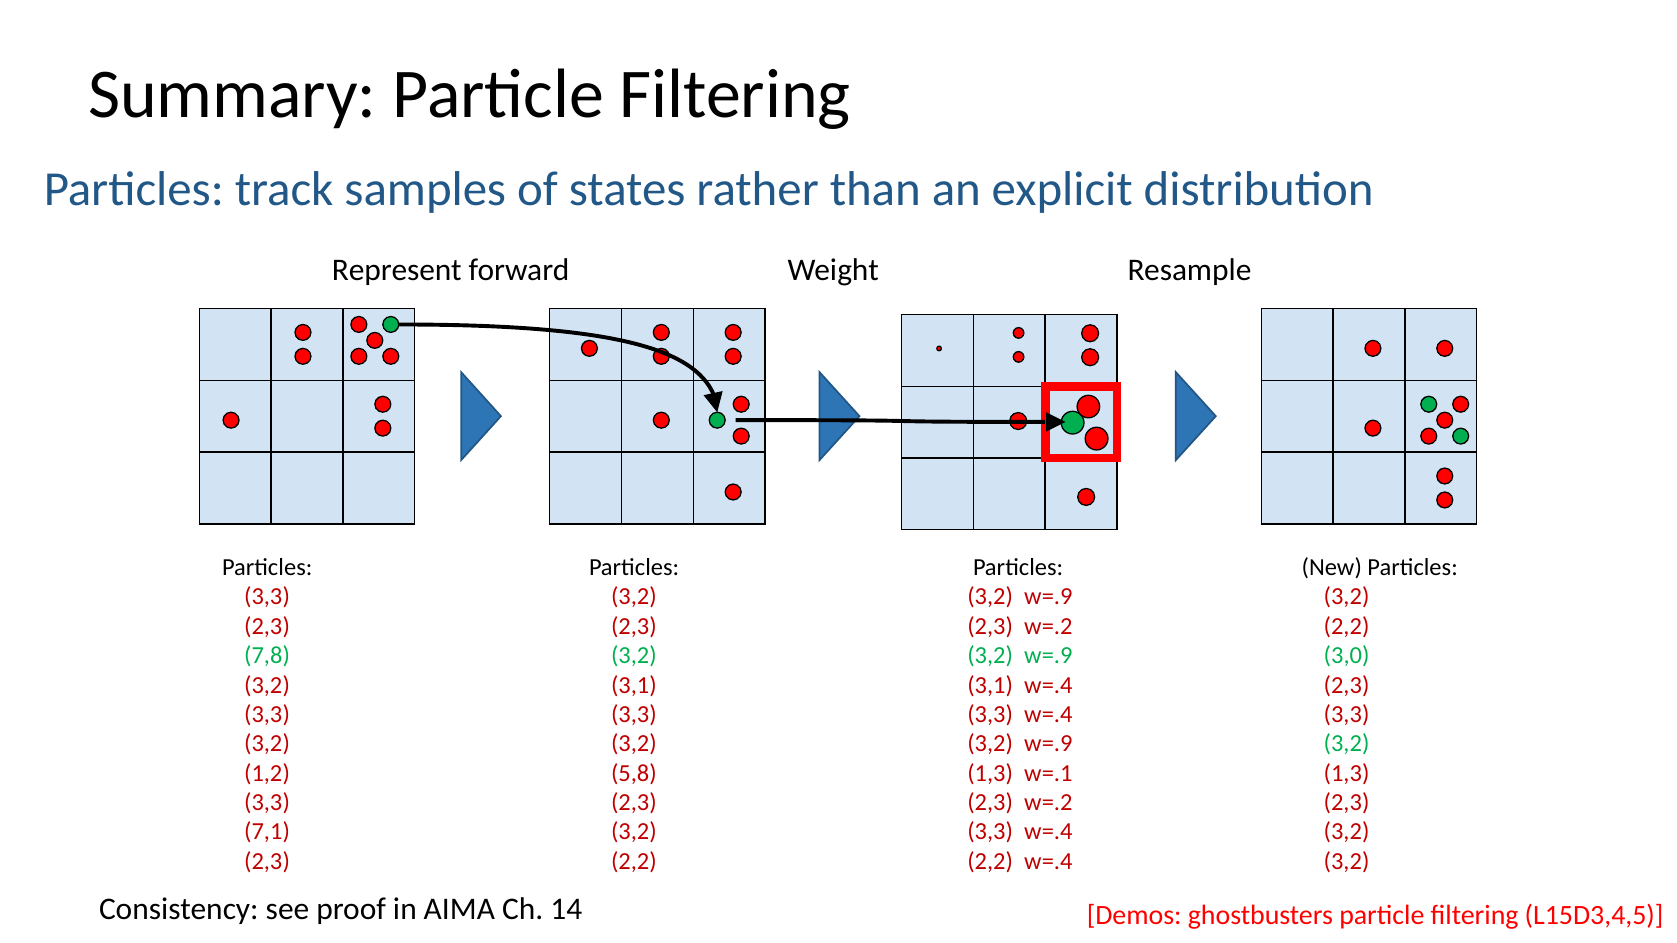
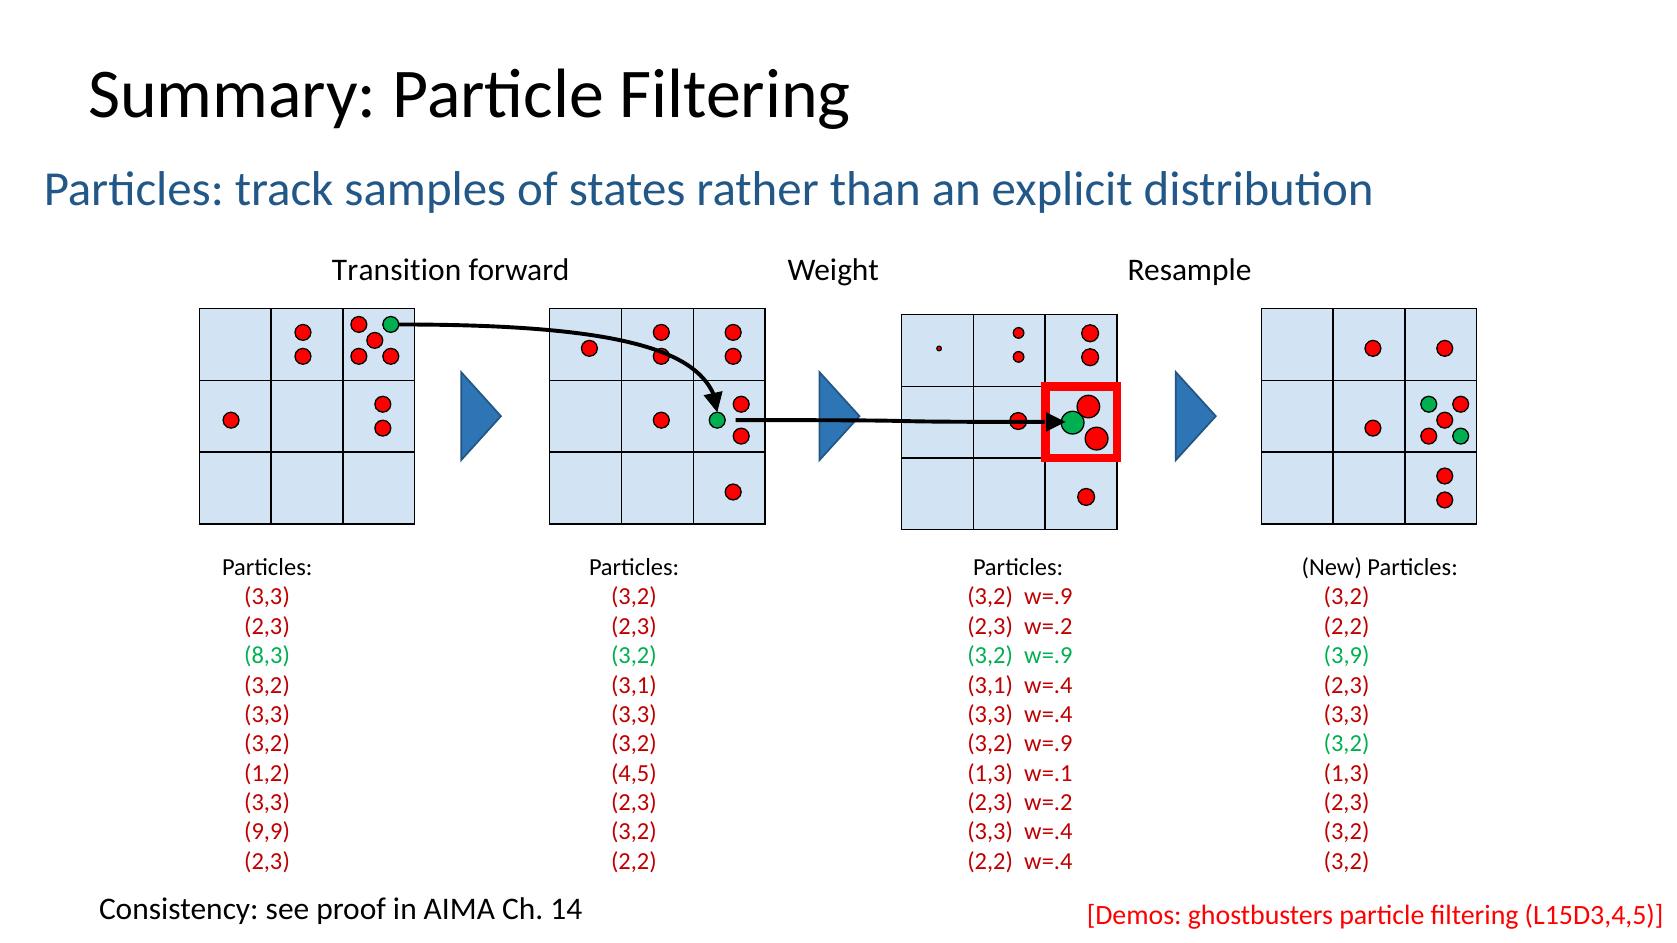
Represent: Represent -> Transition
7,8: 7,8 -> 8,3
3,0: 3,0 -> 3,9
5,8: 5,8 -> 4,5
7,1: 7,1 -> 9,9
